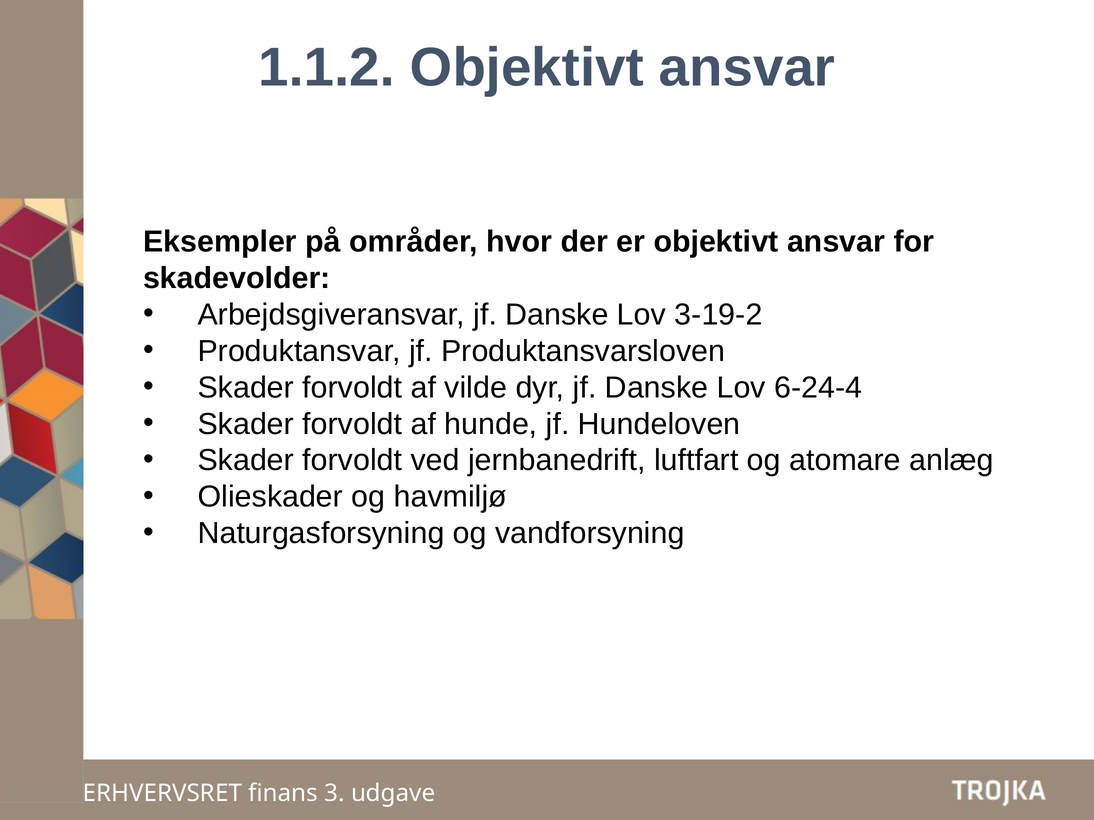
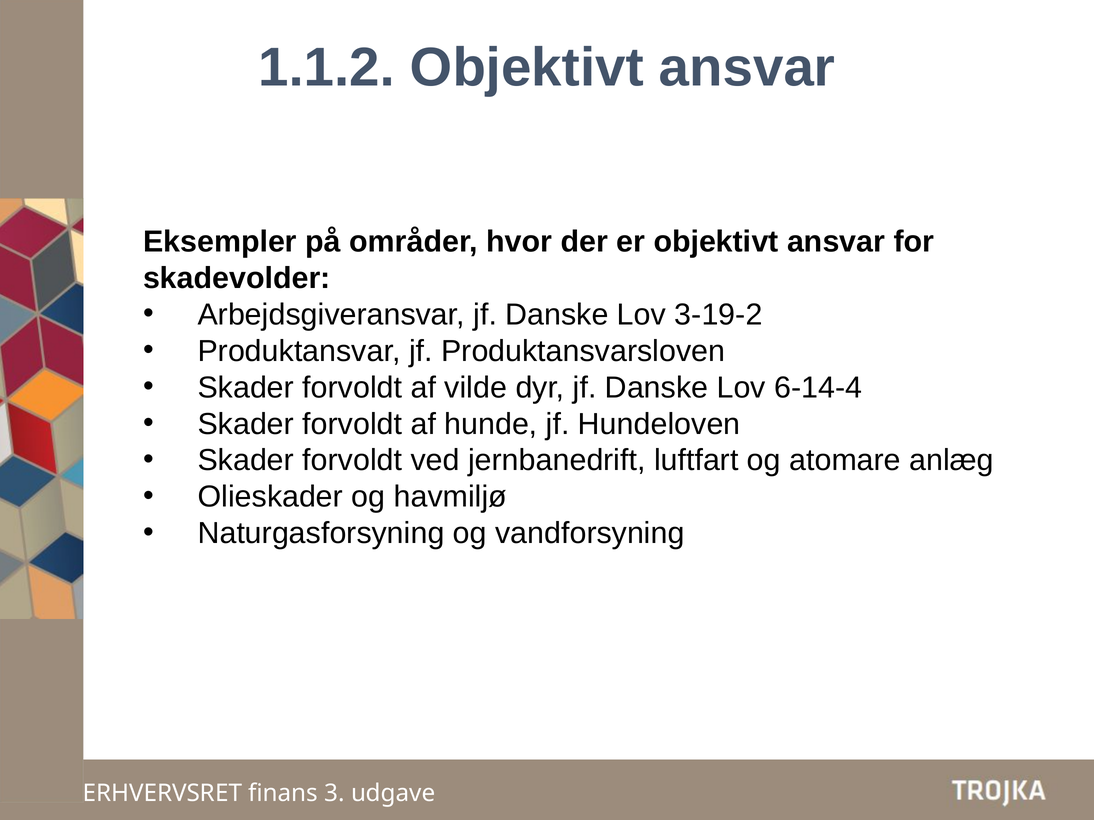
6-24-4: 6-24-4 -> 6-14-4
